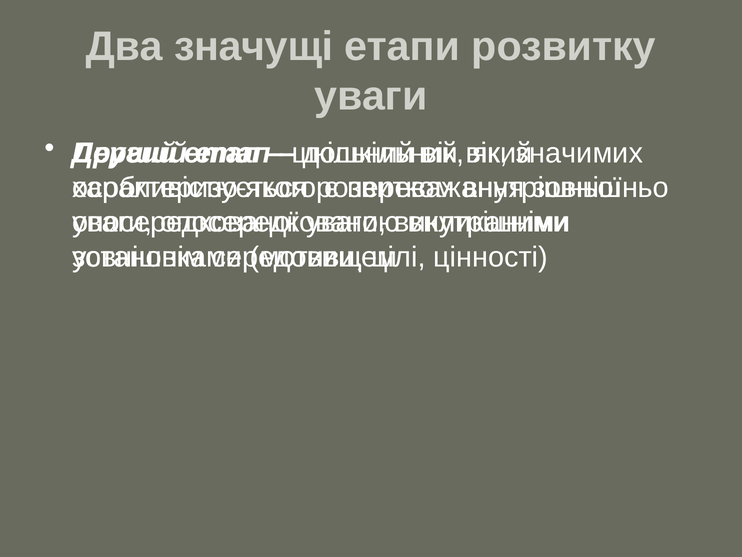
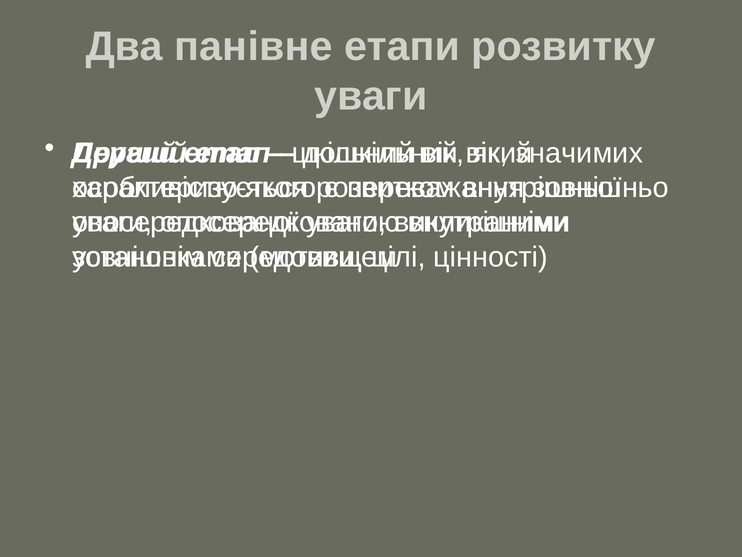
значущі: значущі -> панівне
